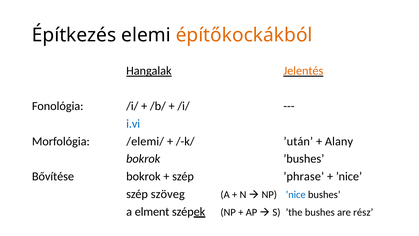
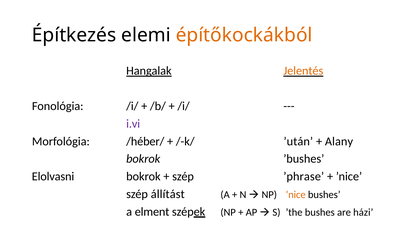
i.vi colour: blue -> purple
/elemi/: /elemi/ -> /héber/
Bővítése: Bővítése -> Elolvasni
szöveg: szöveg -> állítást
’nice at (296, 194) colour: blue -> orange
rész: rész -> házi
